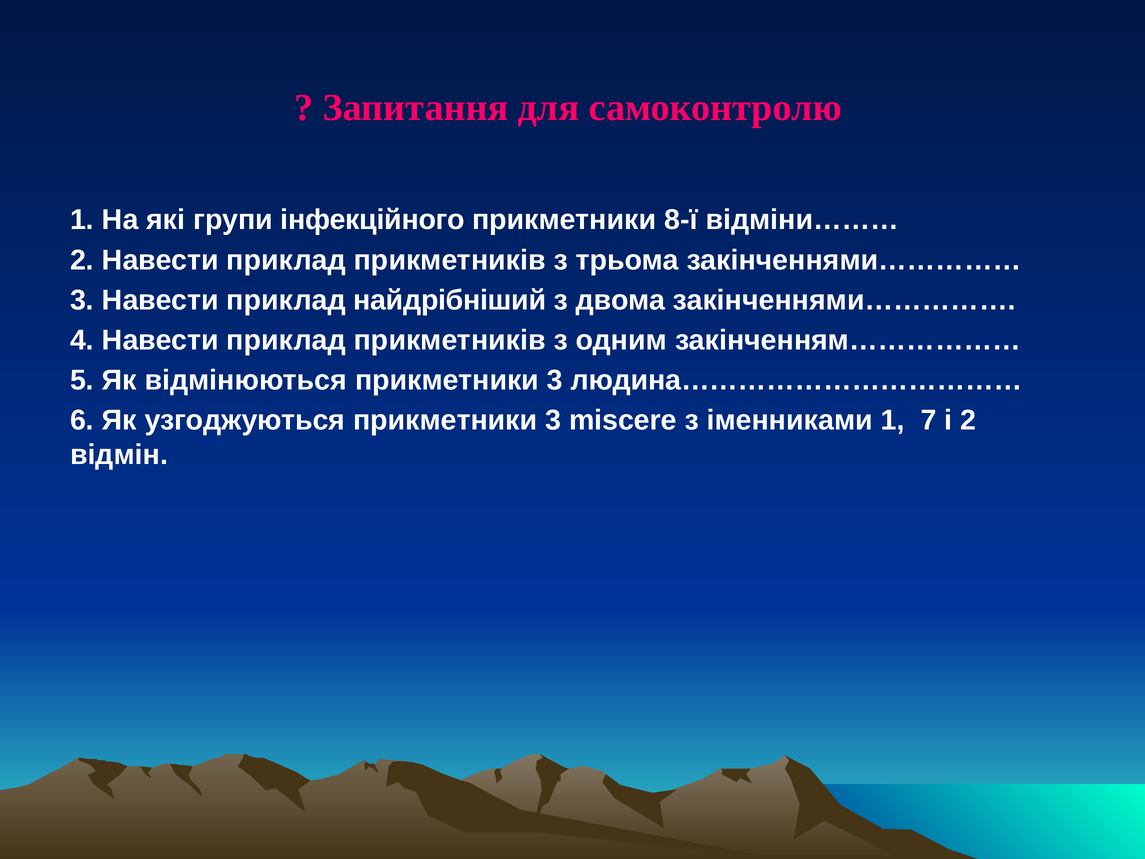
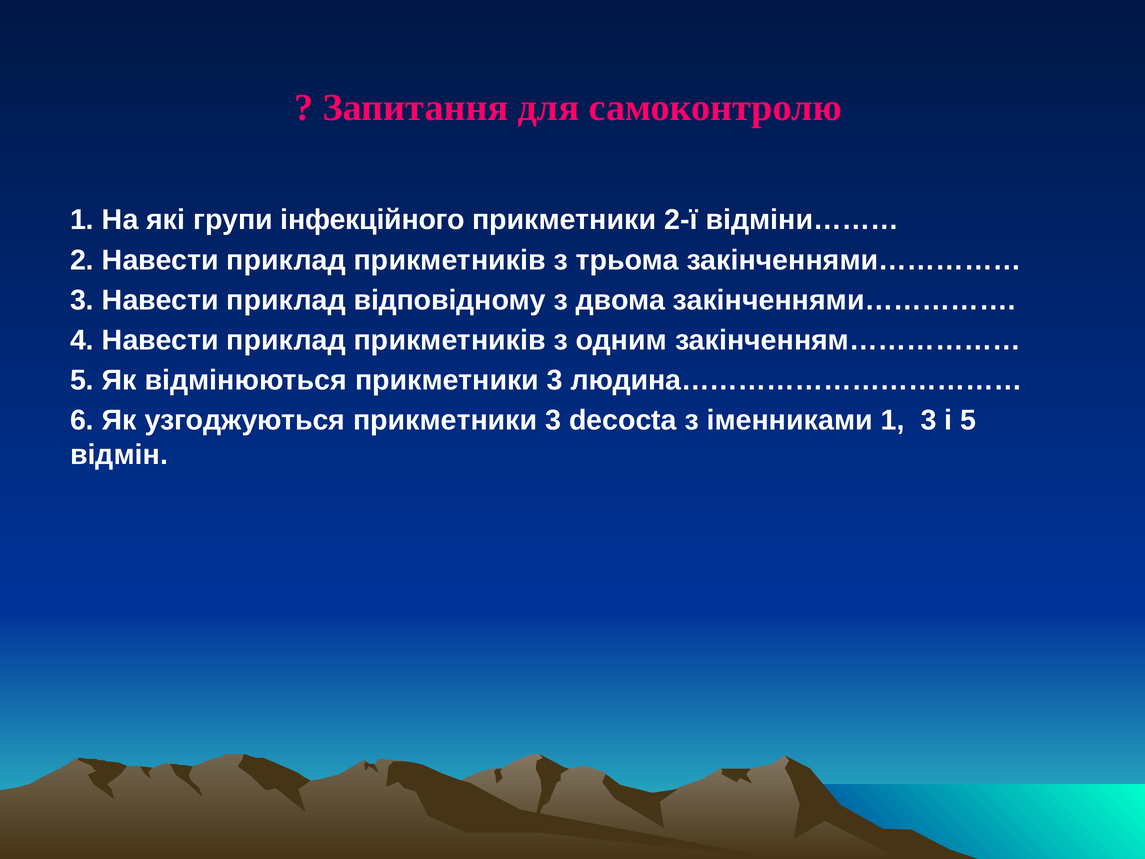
8-ї: 8-ї -> 2-ї
найдрібніший: найдрібніший -> відповідному
miscere: miscere -> decocta
1 7: 7 -> 3
і 2: 2 -> 5
